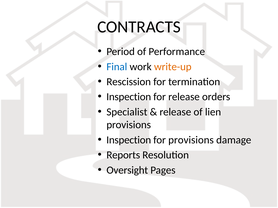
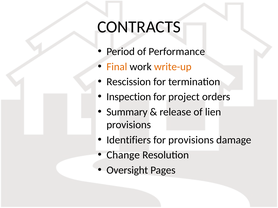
Final colour: blue -> orange
for release: release -> project
Specialist: Specialist -> Summary
Inspection at (129, 140): Inspection -> Identifiers
Reports: Reports -> Change
